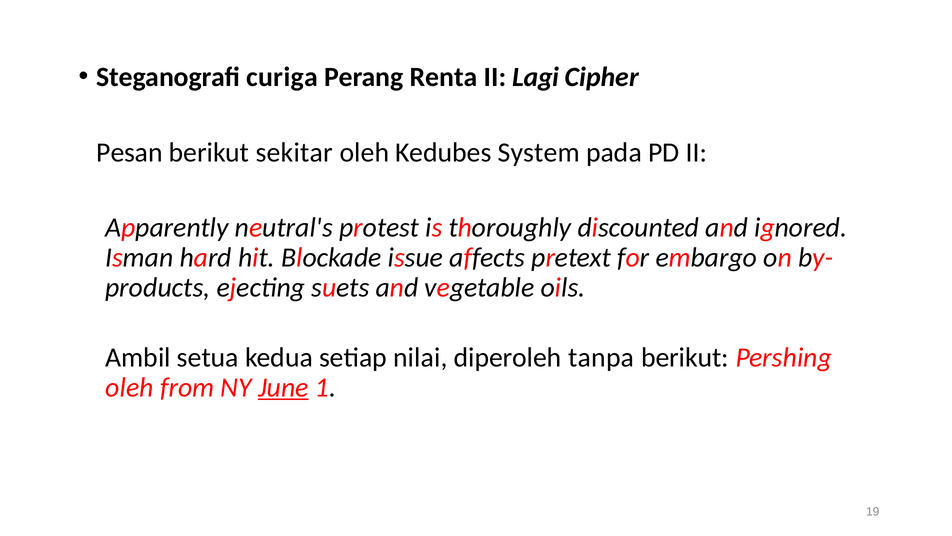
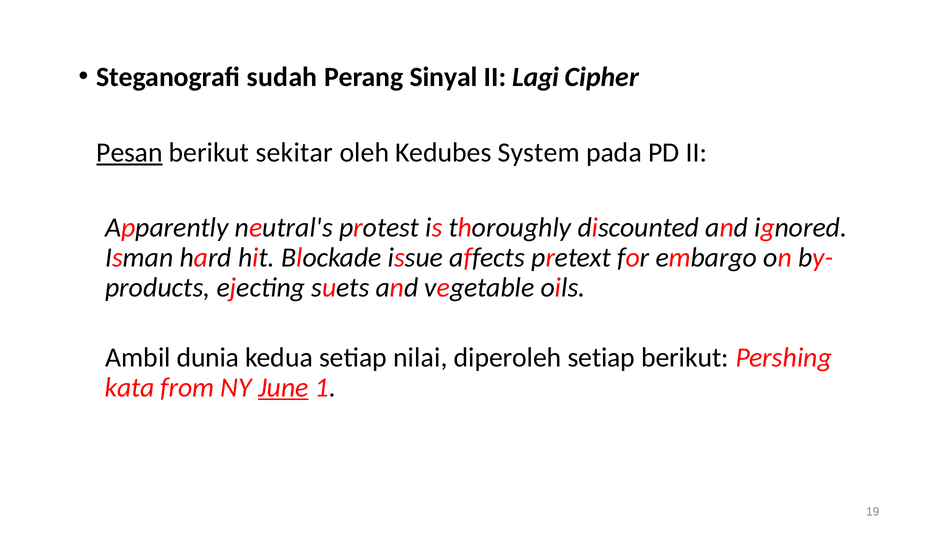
curiga: curiga -> sudah
Renta: Renta -> Sinyal
Pesan underline: none -> present
setua: setua -> dunia
diperoleh tanpa: tanpa -> setiap
oleh at (130, 387): oleh -> kata
